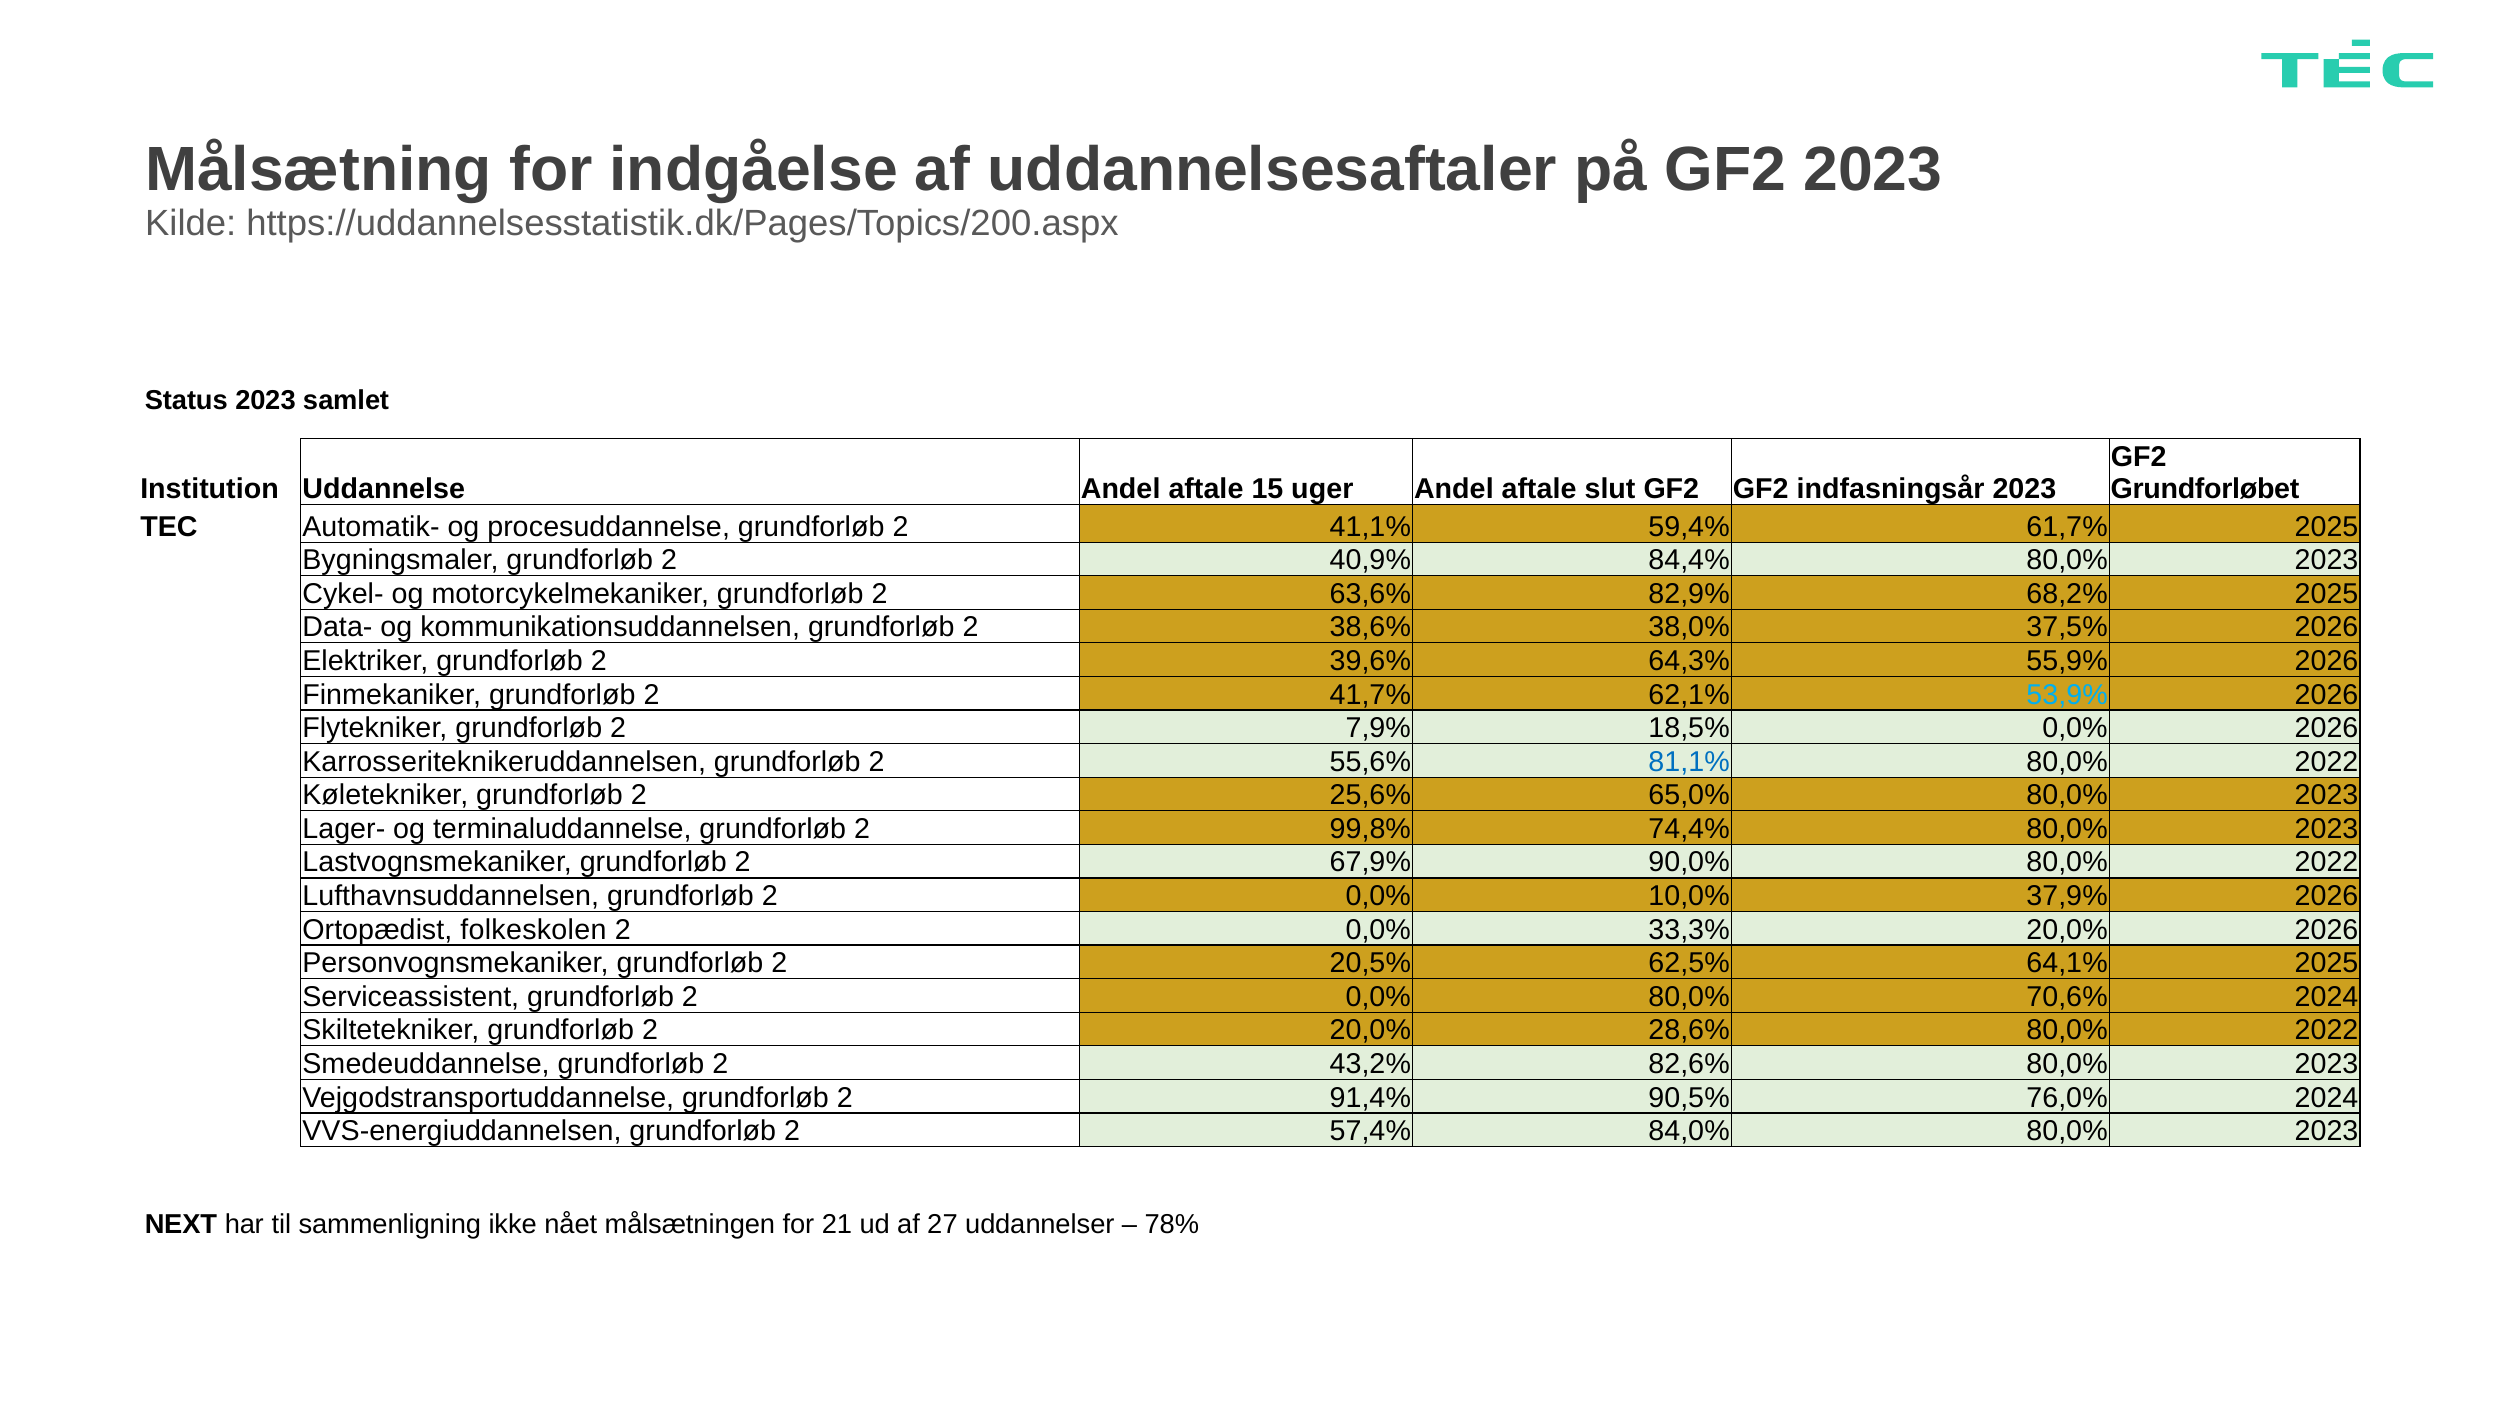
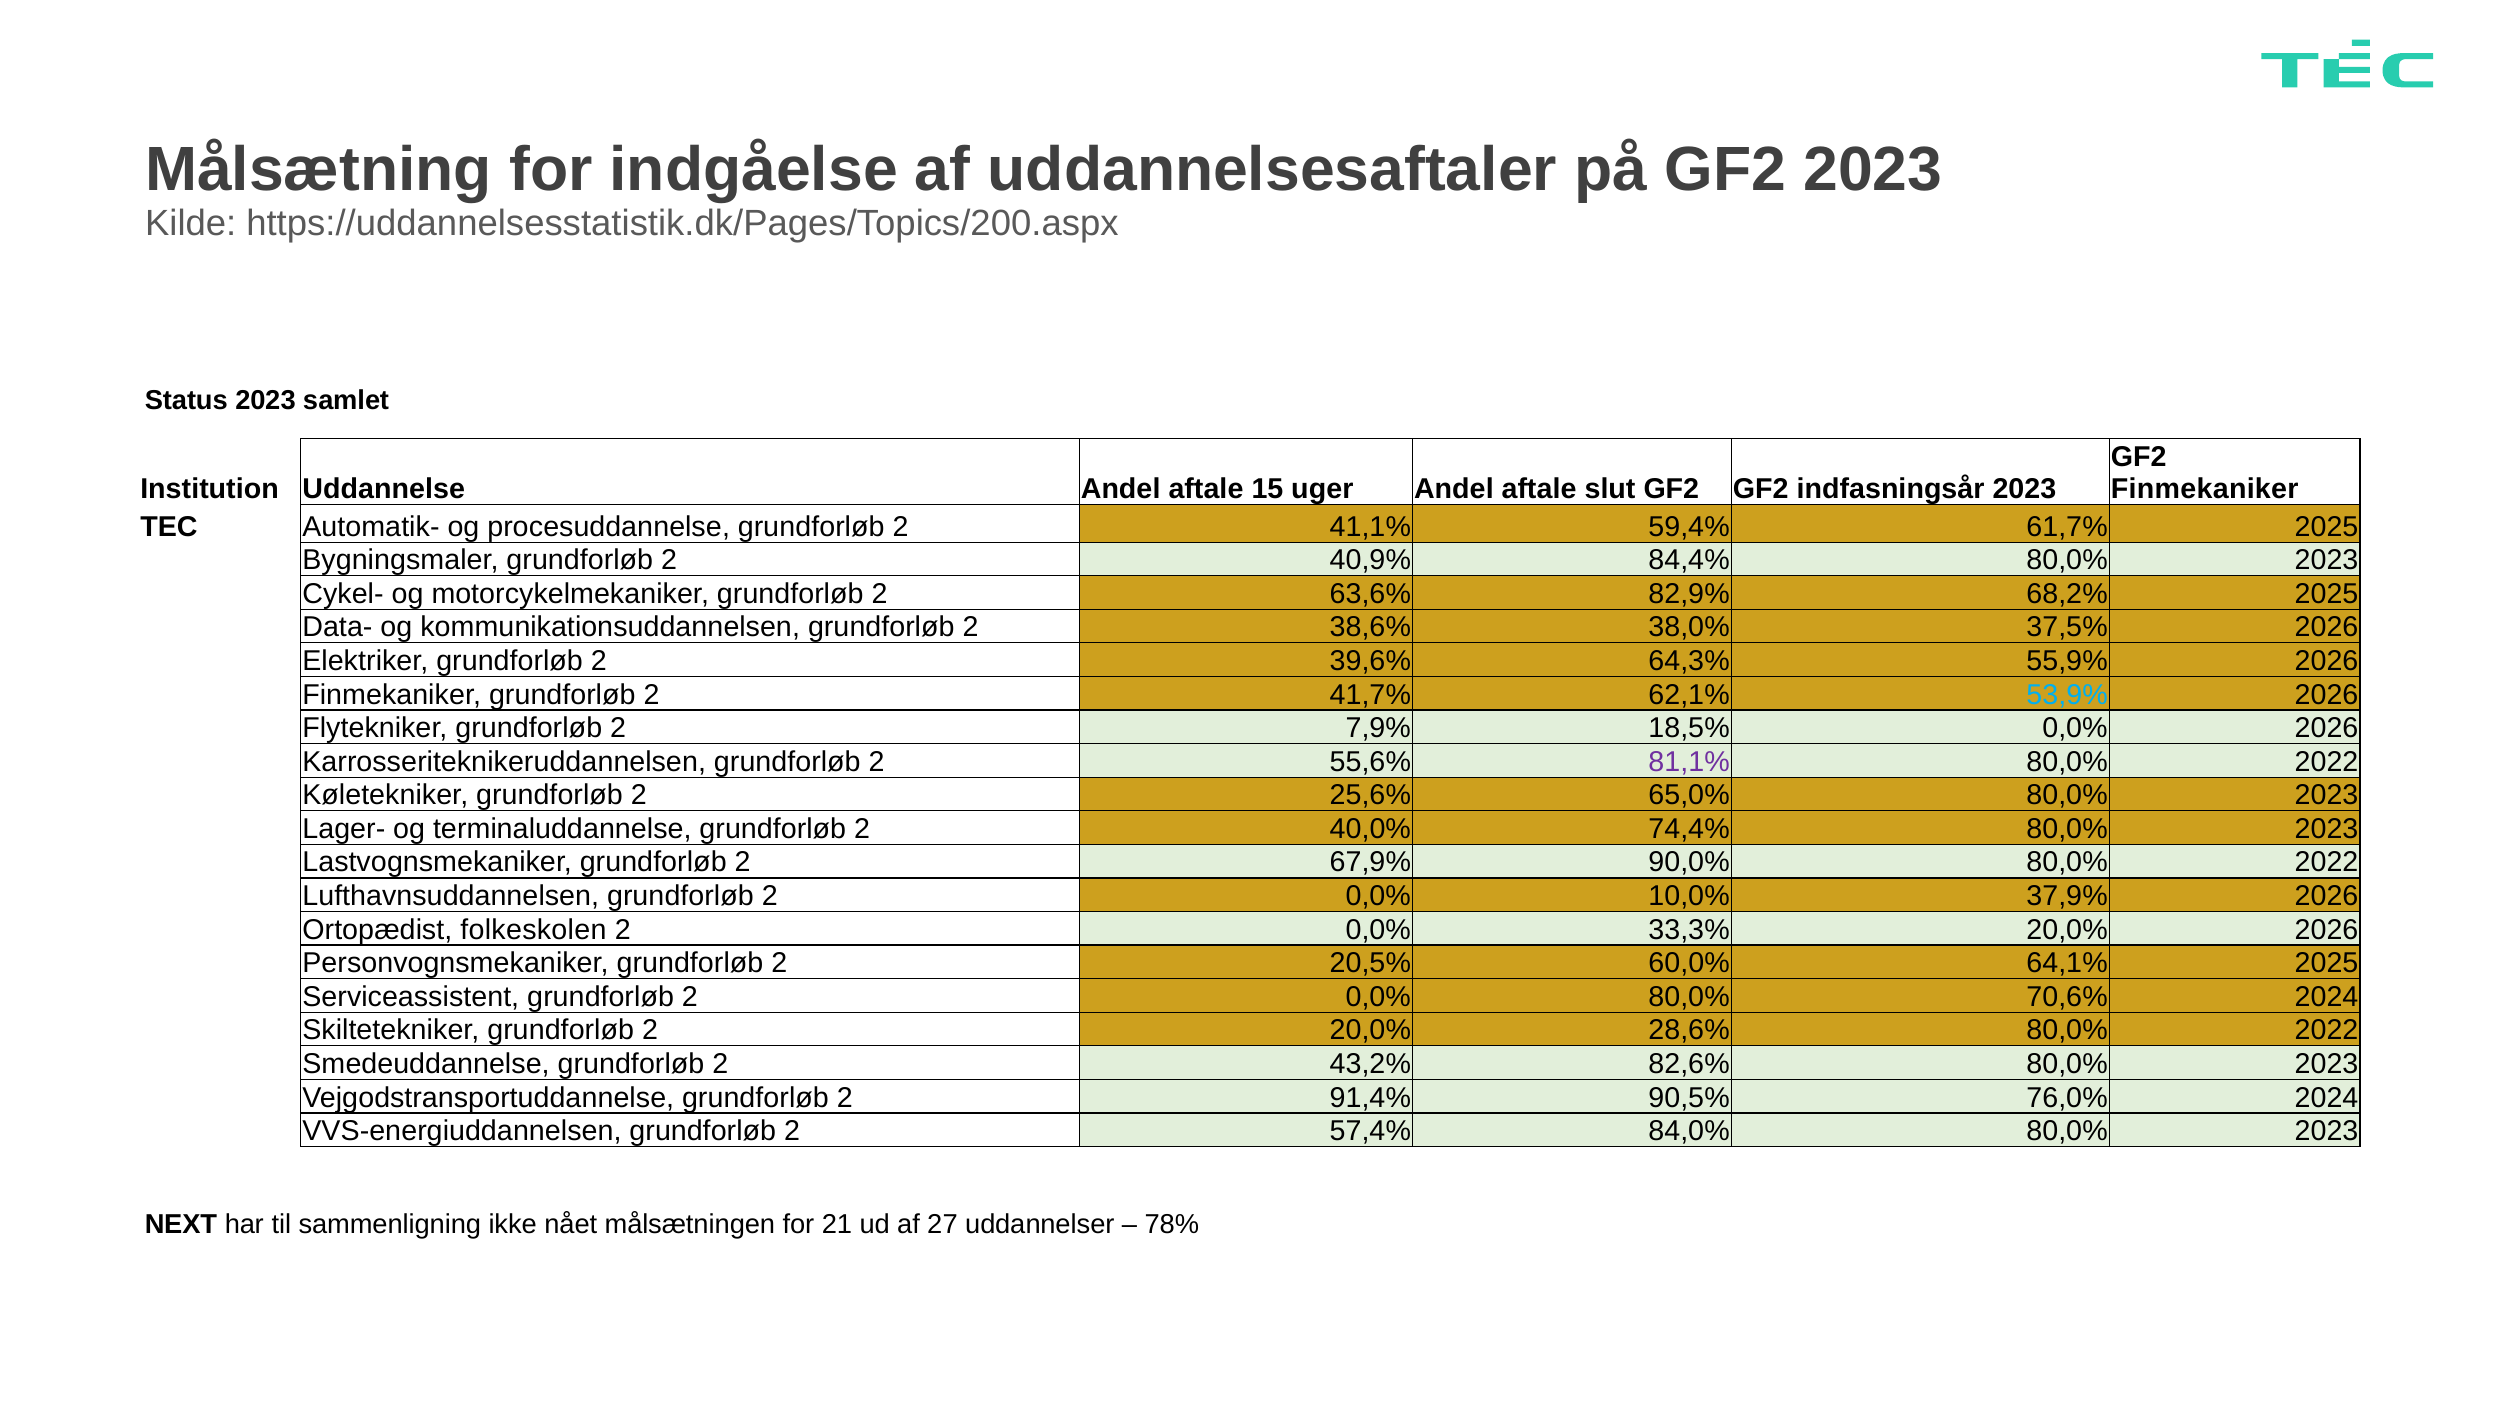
Grundforløbet at (2205, 489): Grundforløbet -> Finmekaniker
81,1% colour: blue -> purple
99,8%: 99,8% -> 40,0%
62,5%: 62,5% -> 60,0%
